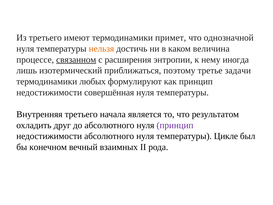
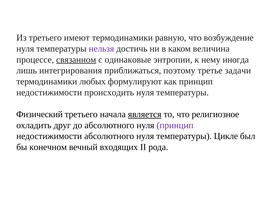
примет: примет -> равную
однозначной: однозначной -> возбуждение
нельзя colour: orange -> purple
расширения: расширения -> одинаковые
изотермический: изотермический -> интегрирования
совершённая: совершённая -> происходить
Внутренняя: Внутренняя -> Физический
является underline: none -> present
результатом: результатом -> религиозное
взаимных: взаимных -> входящих
